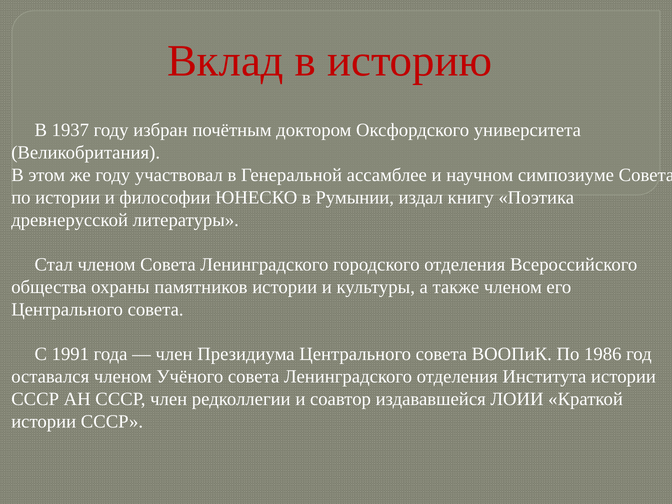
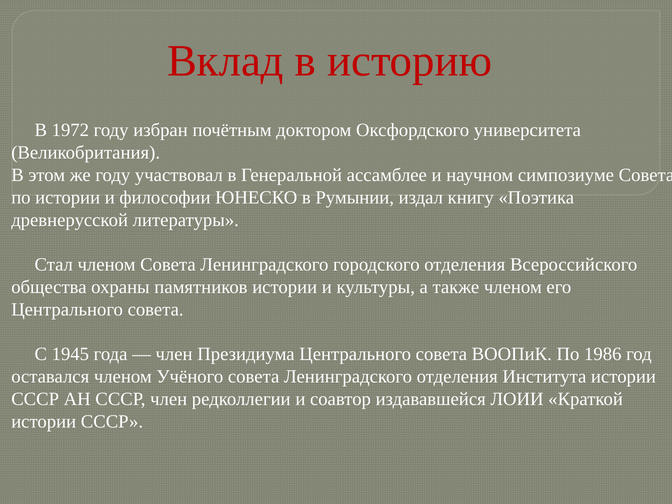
1937: 1937 -> 1972
1991: 1991 -> 1945
